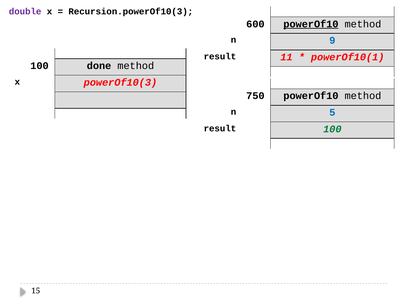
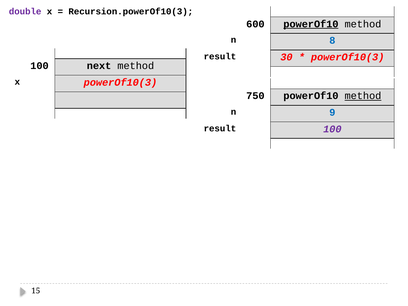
9: 9 -> 8
11: 11 -> 30
powerOf10(1 at (348, 57): powerOf10(1 -> powerOf10(3
done: done -> next
method at (363, 96) underline: none -> present
5: 5 -> 9
100 at (332, 129) colour: green -> purple
